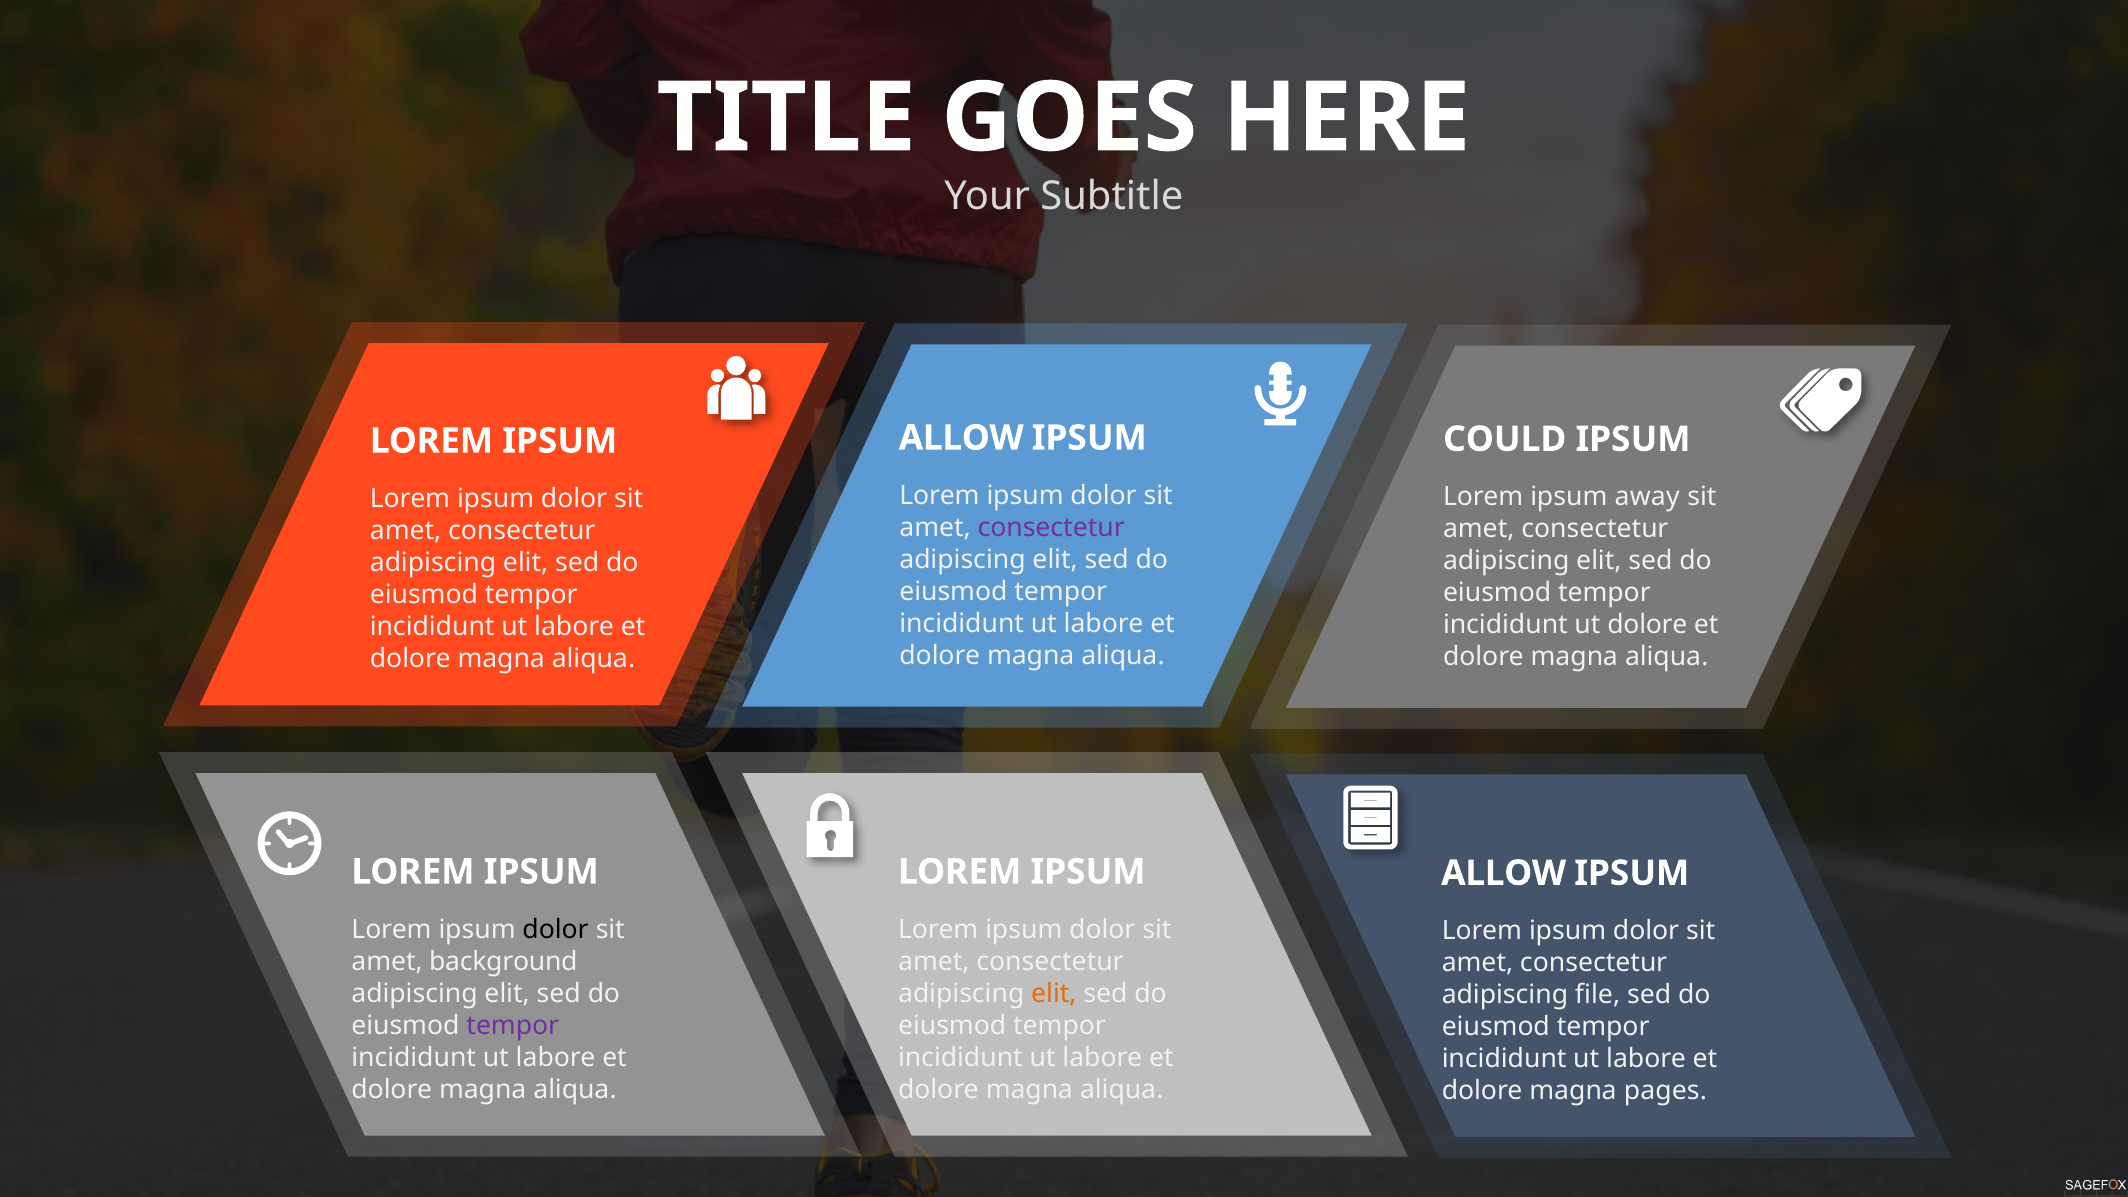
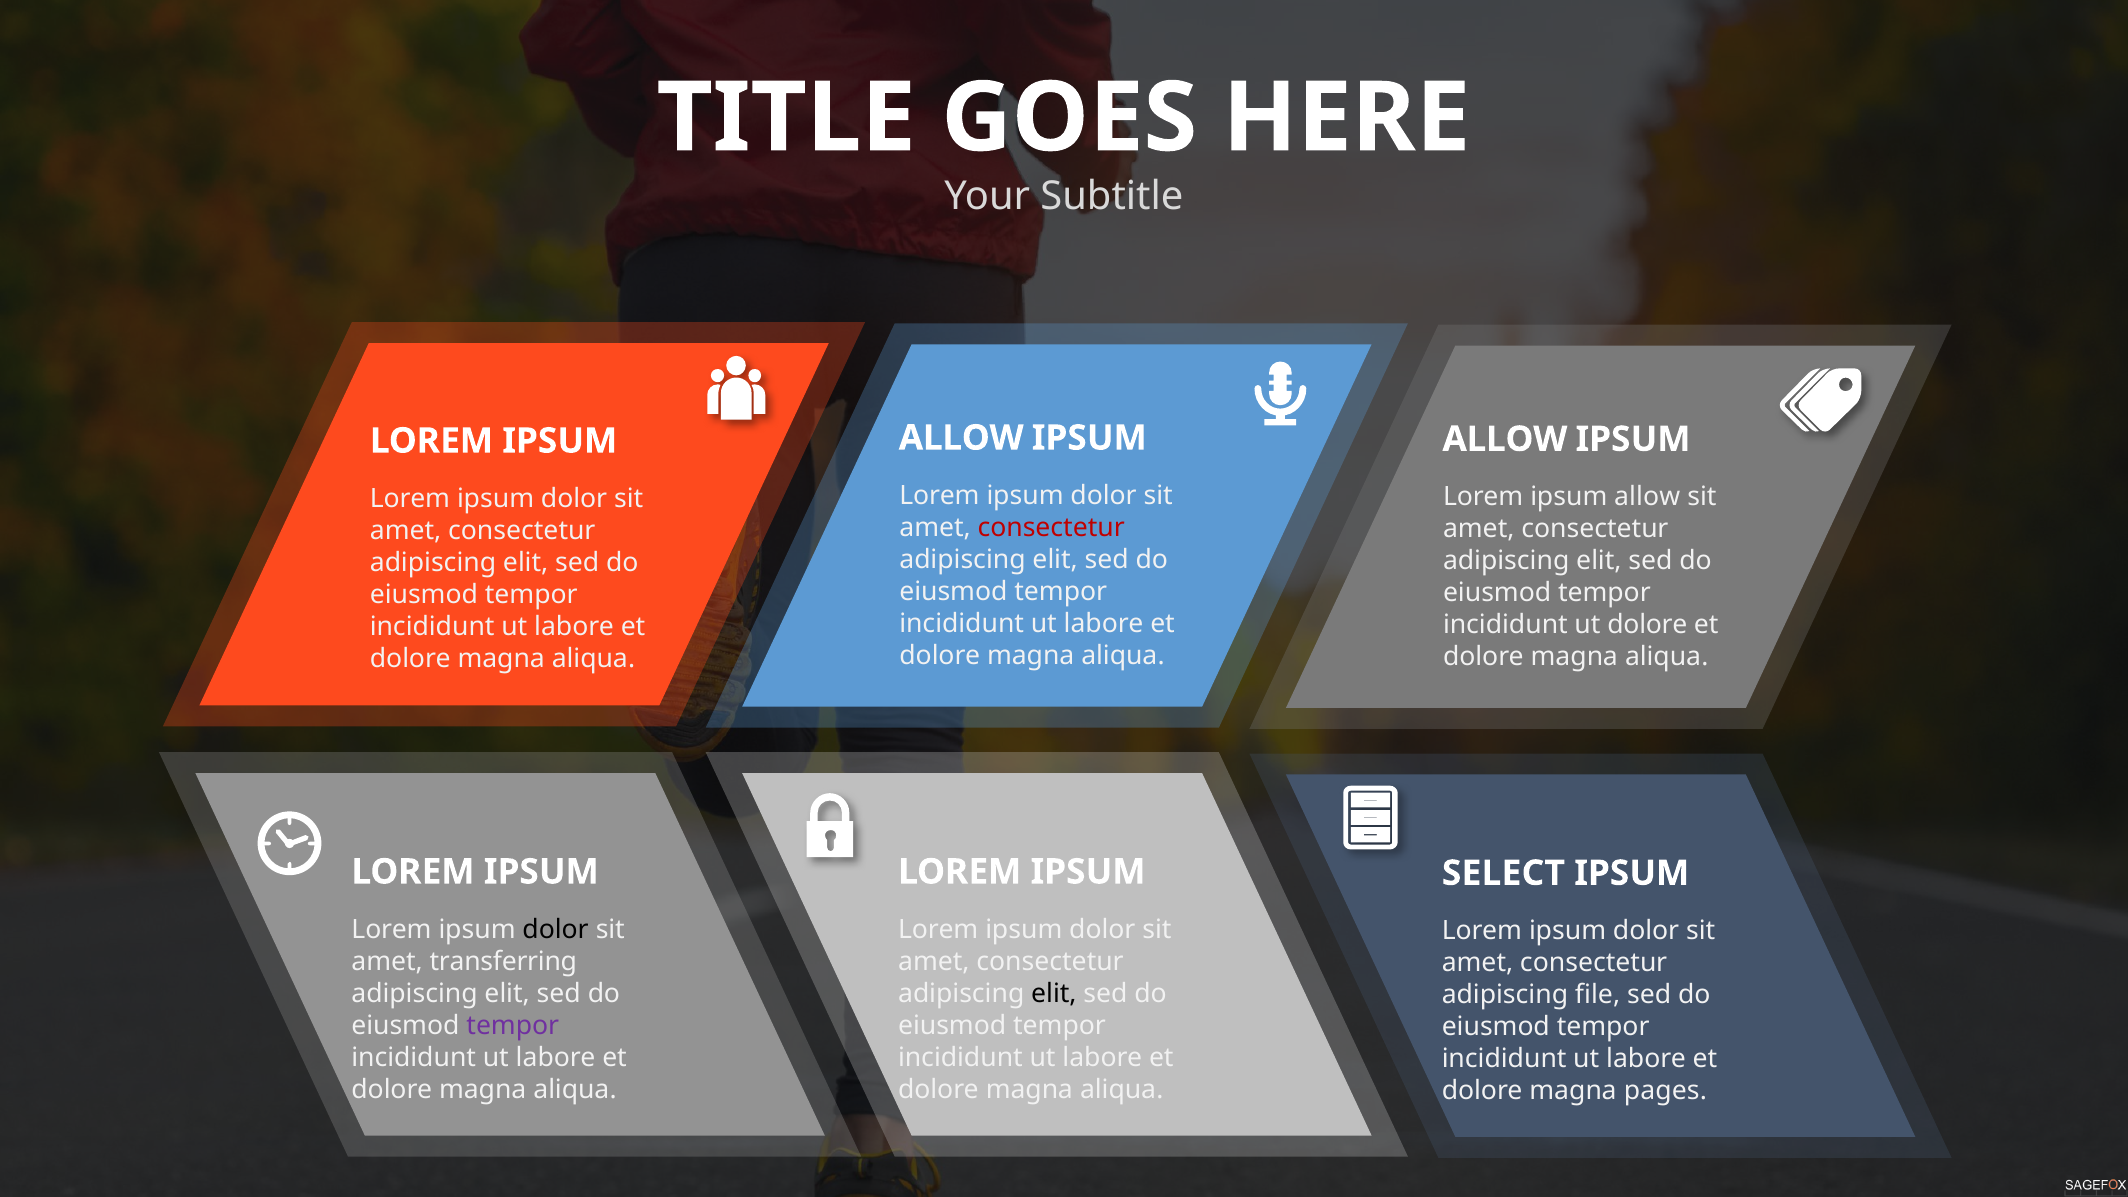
COULD at (1505, 439): COULD -> ALLOW
ipsum away: away -> allow
consectetur at (1051, 528) colour: purple -> red
ALLOW at (1504, 873): ALLOW -> SELECT
background: background -> transferring
elit at (1054, 993) colour: orange -> black
